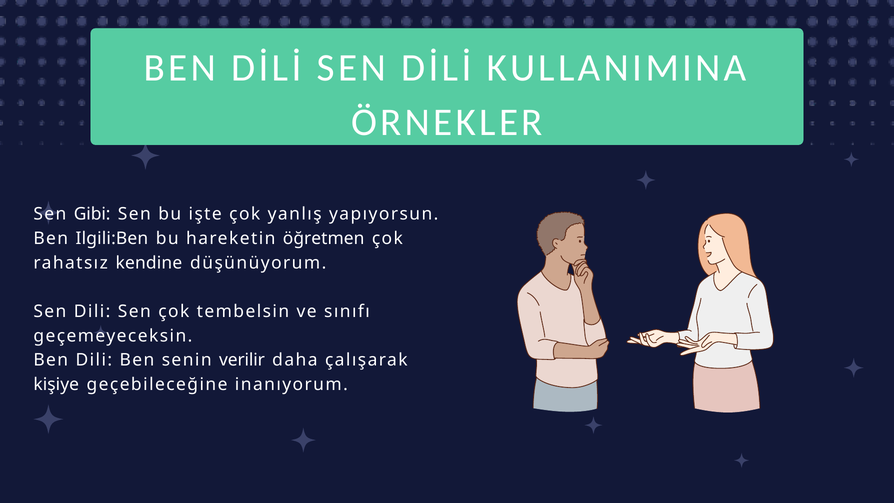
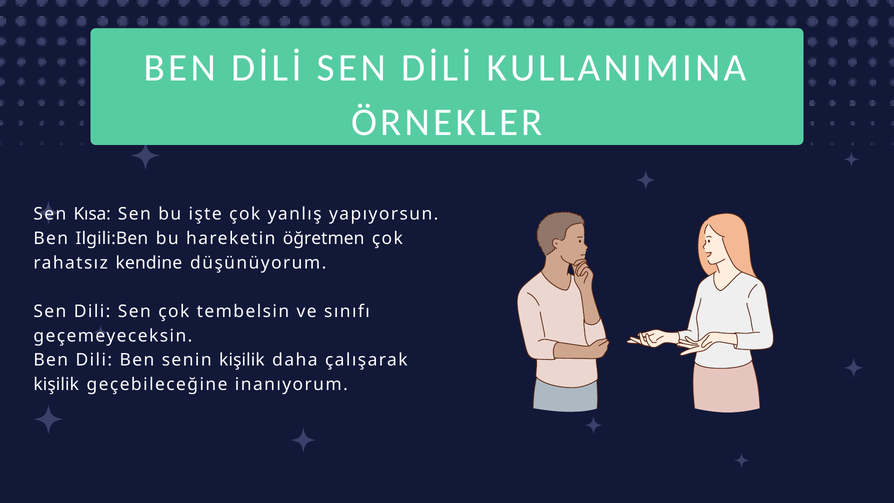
Gibi: Gibi -> Kısa
senin verilir: verilir -> kişilik
kişiye at (56, 385): kişiye -> kişilik
